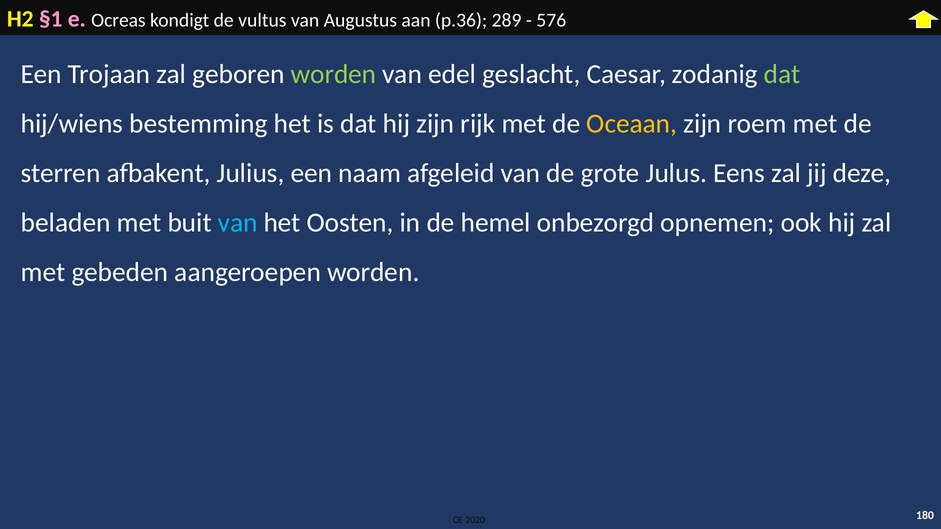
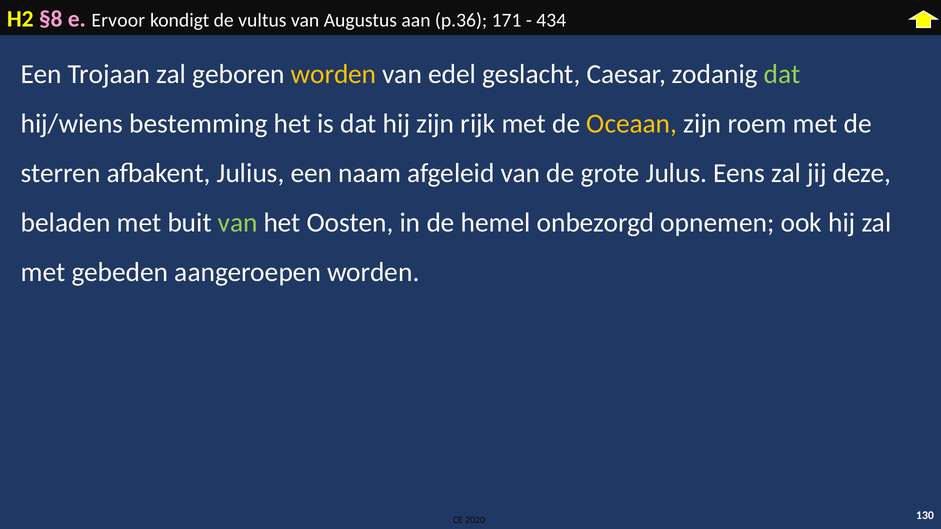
§1: §1 -> §8
Ocreas: Ocreas -> Ervoor
289: 289 -> 171
576: 576 -> 434
worden at (334, 74) colour: light green -> yellow
van at (238, 223) colour: light blue -> light green
180: 180 -> 130
